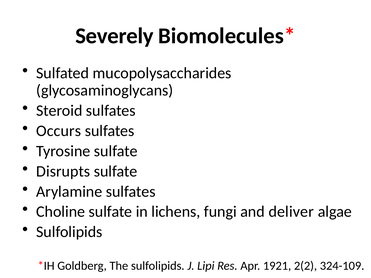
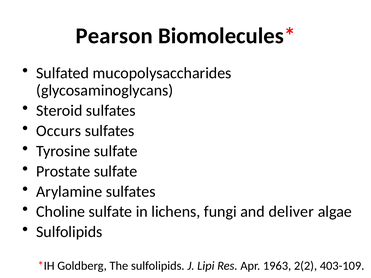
Severely: Severely -> Pearson
Disrupts: Disrupts -> Prostate
1921: 1921 -> 1963
324-109: 324-109 -> 403-109
